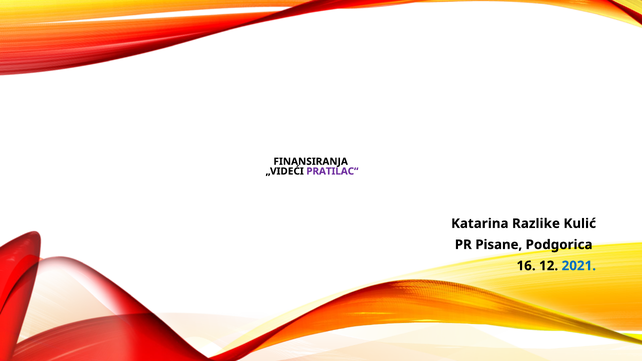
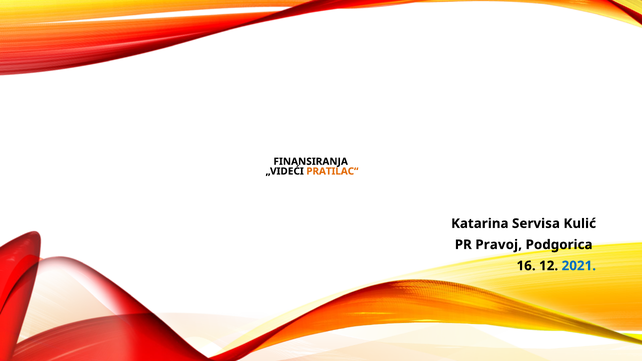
PRATILAC“ colour: purple -> orange
Razlike: Razlike -> Servisa
Pisane: Pisane -> Pravoj
